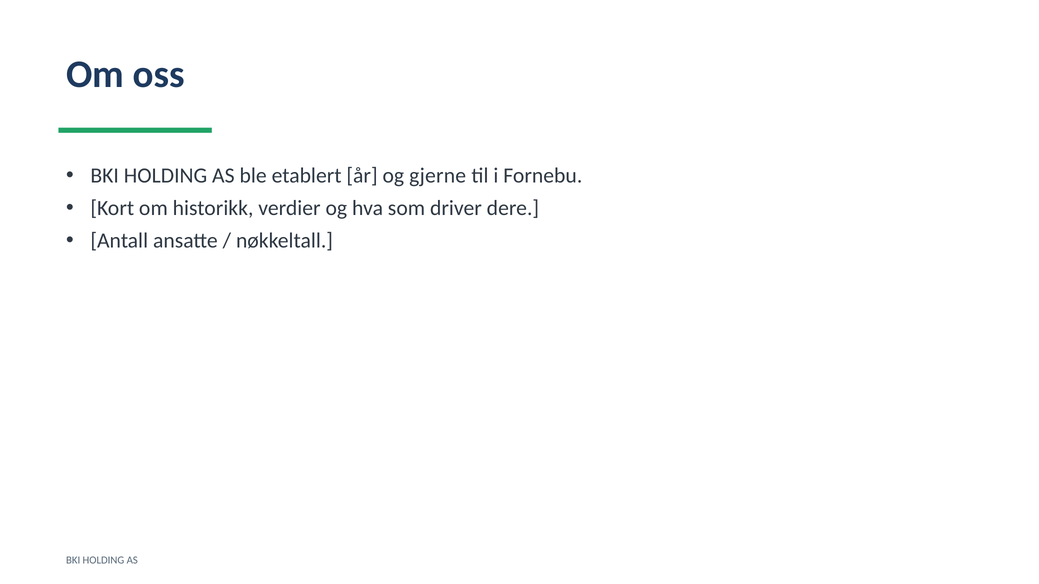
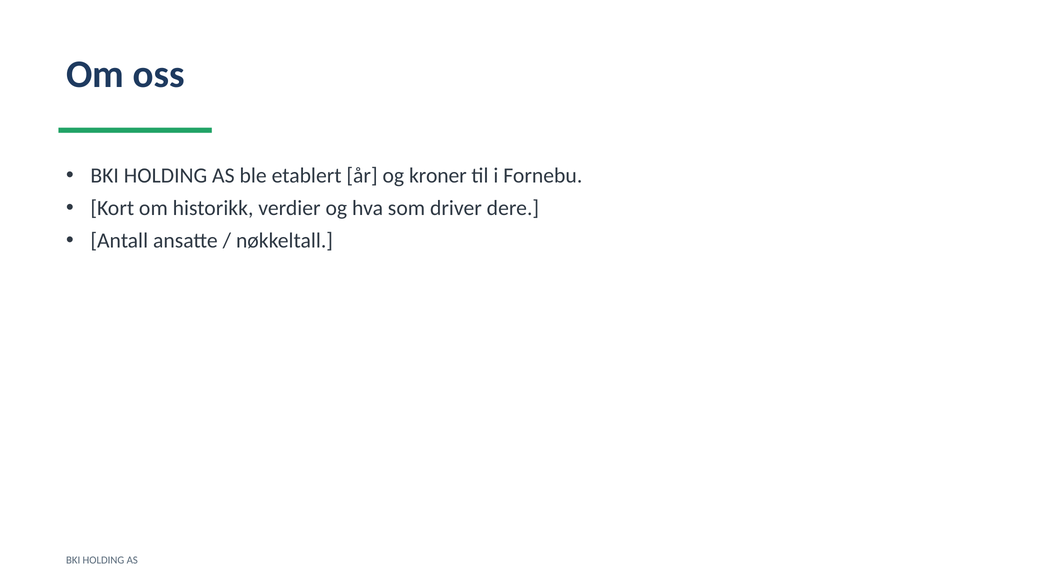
gjerne: gjerne -> kroner
